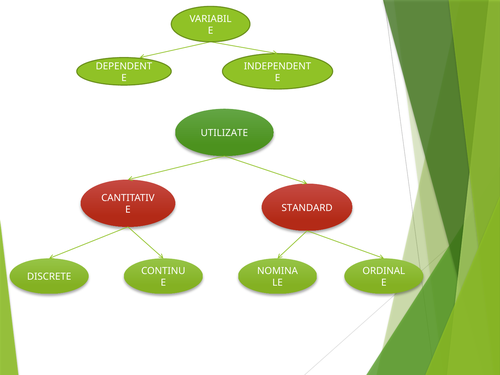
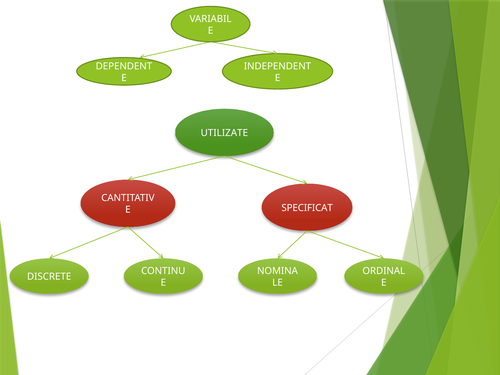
STANDARD: STANDARD -> SPECIFICAT
